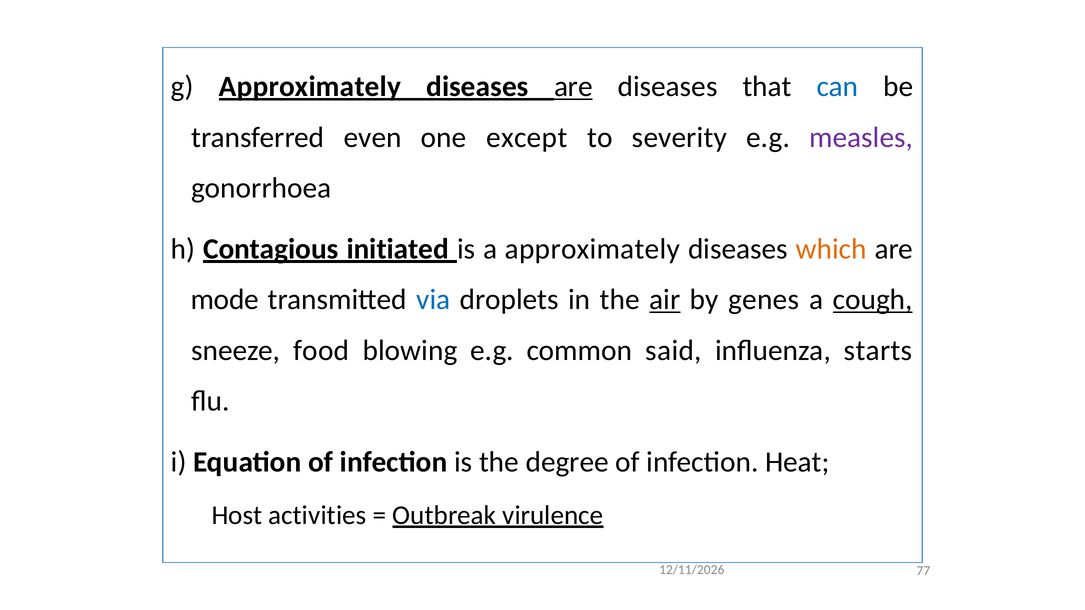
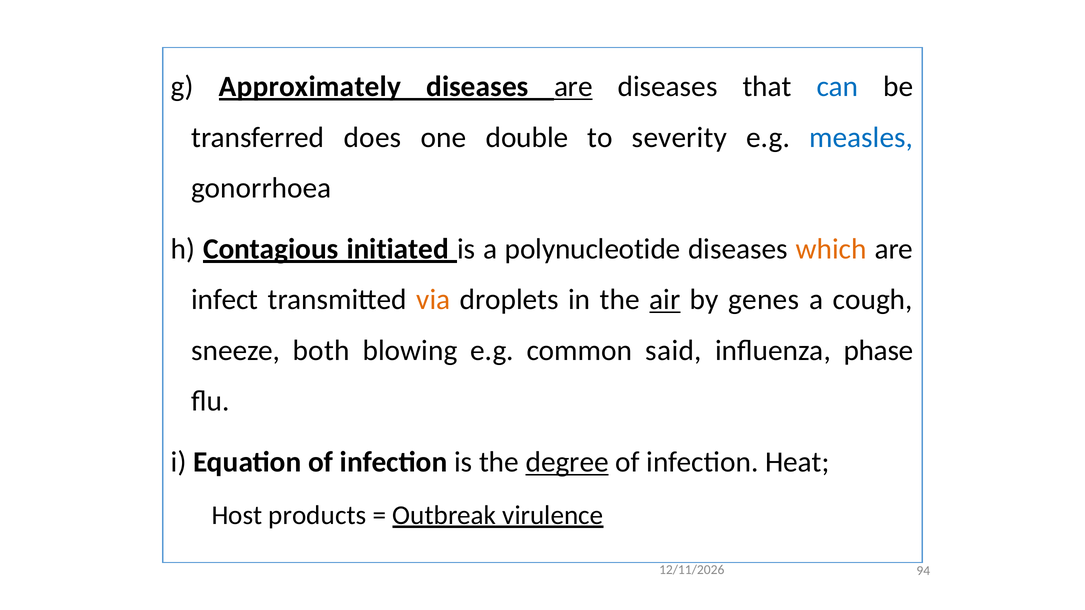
even: even -> does
except: except -> double
measles colour: purple -> blue
a approximately: approximately -> polynucleotide
mode: mode -> infect
via colour: blue -> orange
cough underline: present -> none
food: food -> both
starts: starts -> phase
degree underline: none -> present
activities: activities -> products
77: 77 -> 94
